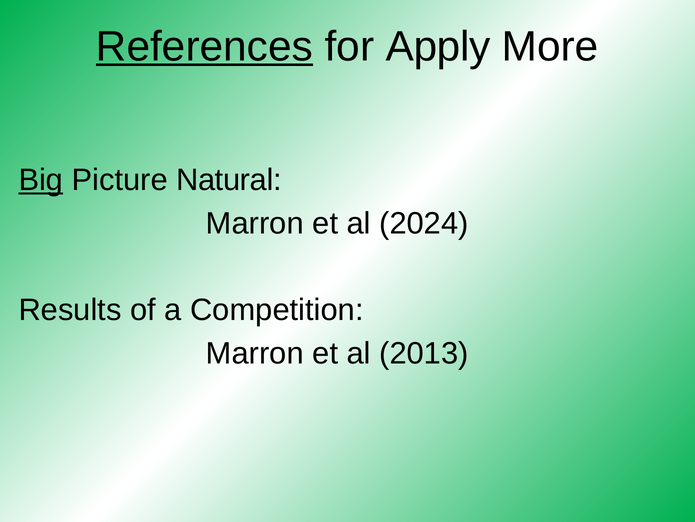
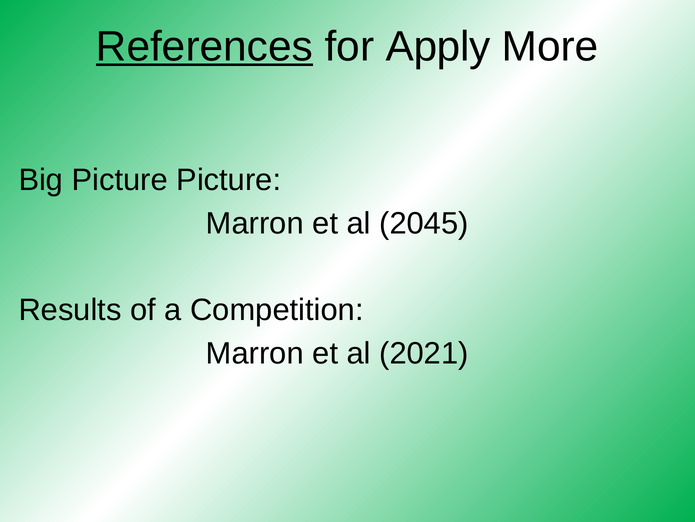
Big underline: present -> none
Picture Natural: Natural -> Picture
2024: 2024 -> 2045
2013: 2013 -> 2021
